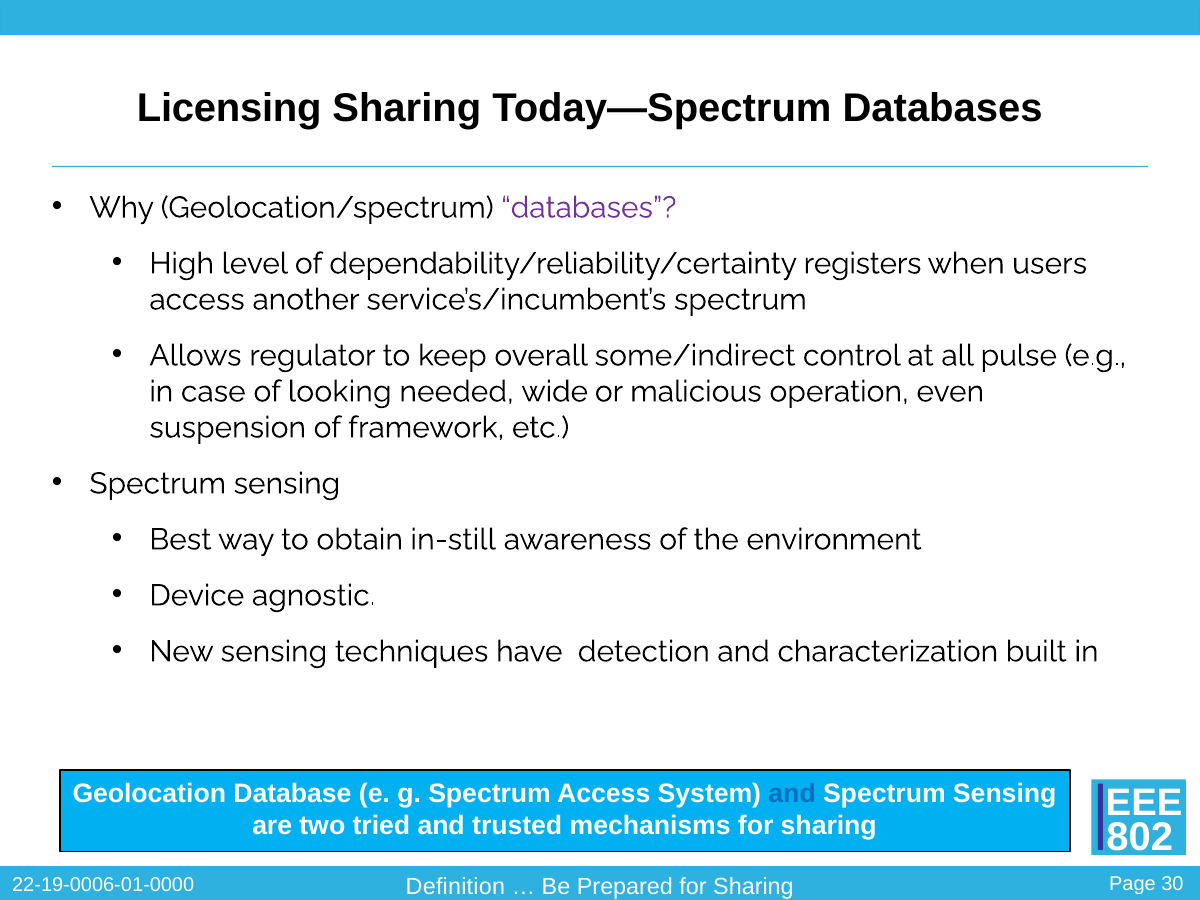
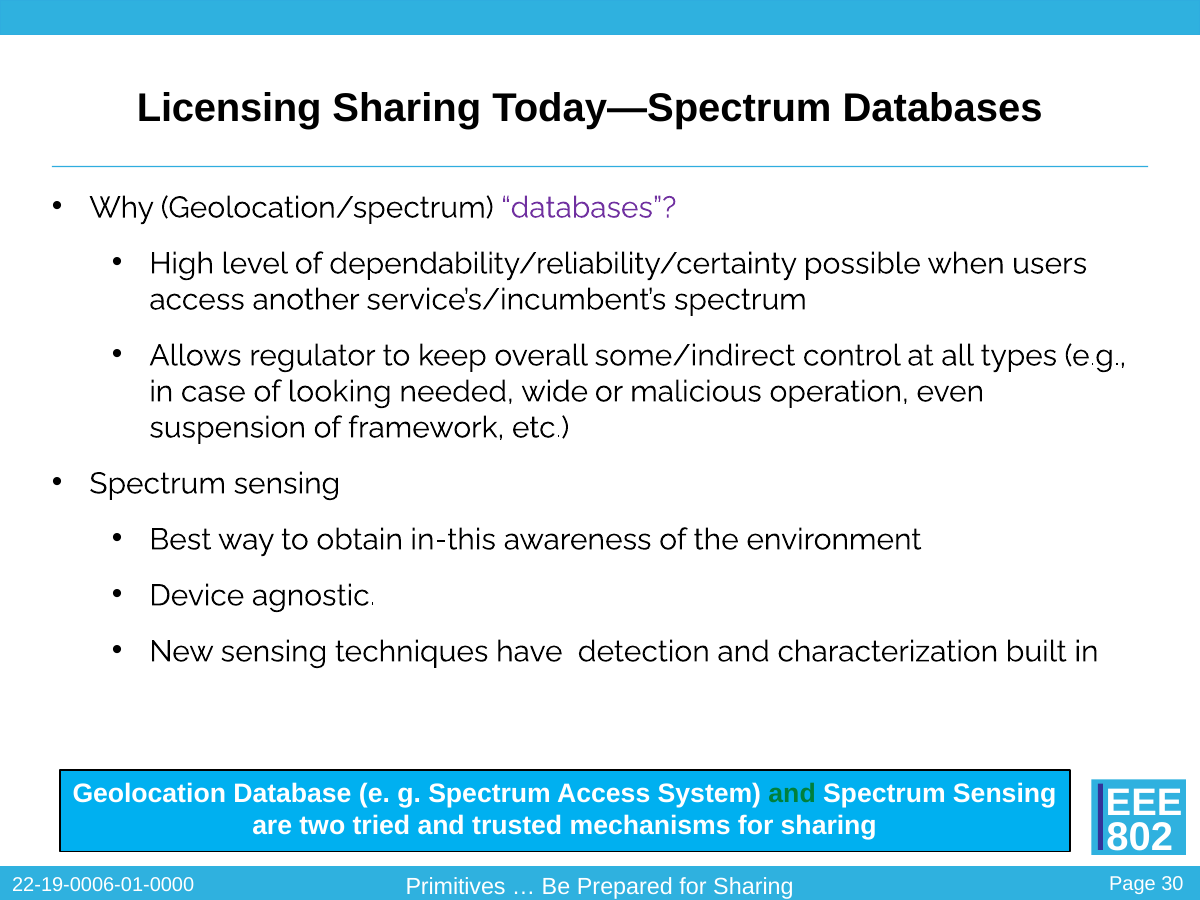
registers: registers -> possible
pulse: pulse -> types
in-still: in-still -> in-this
and at (792, 794) colour: blue -> green
Definition: Definition -> Primitives
